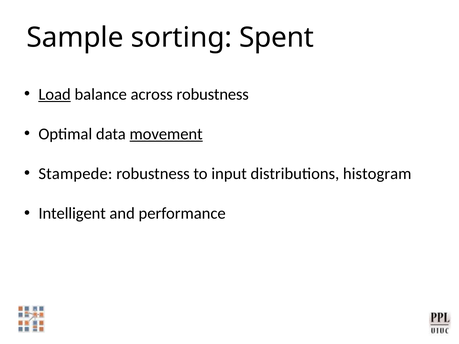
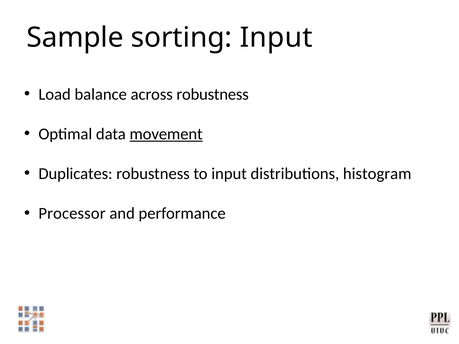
sorting Spent: Spent -> Input
Load underline: present -> none
Stampede: Stampede -> Duplicates
Intelligent: Intelligent -> Processor
